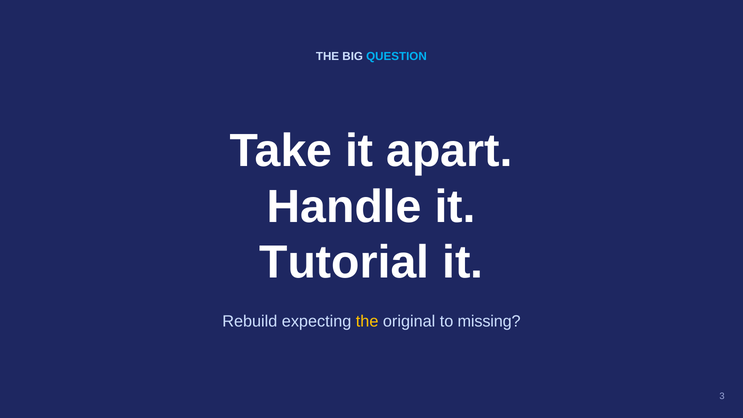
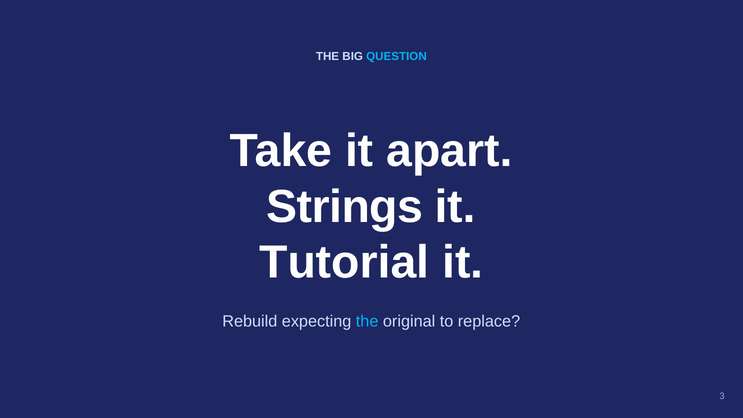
Handle: Handle -> Strings
the at (367, 322) colour: yellow -> light blue
missing: missing -> replace
